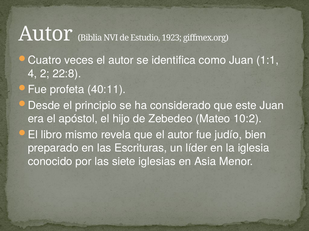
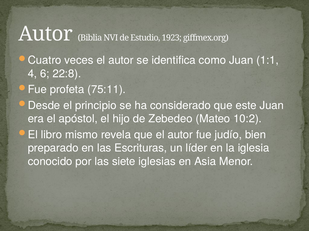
2: 2 -> 6
40:11: 40:11 -> 75:11
